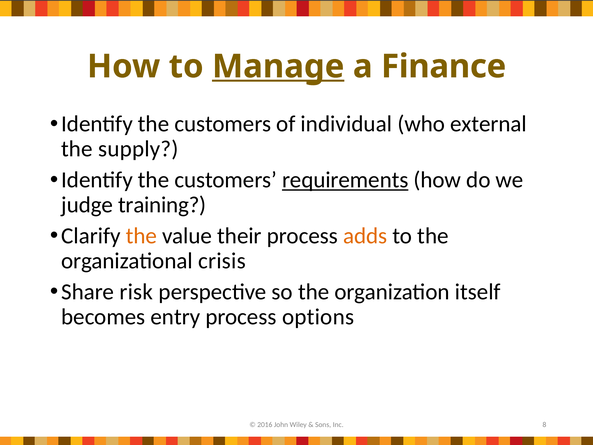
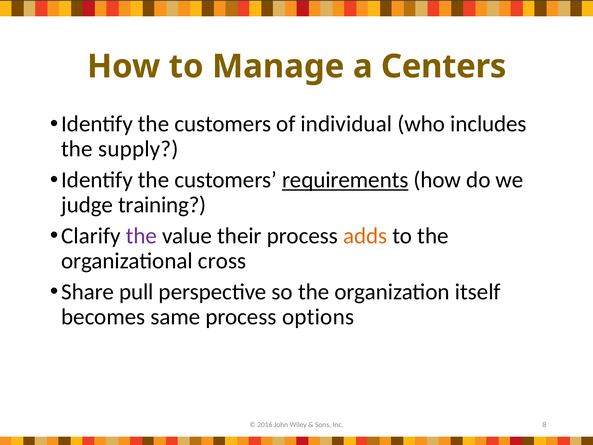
Manage underline: present -> none
Finance: Finance -> Centers
external: external -> includes
the at (141, 236) colour: orange -> purple
crisis: crisis -> cross
risk: risk -> pull
entry: entry -> same
